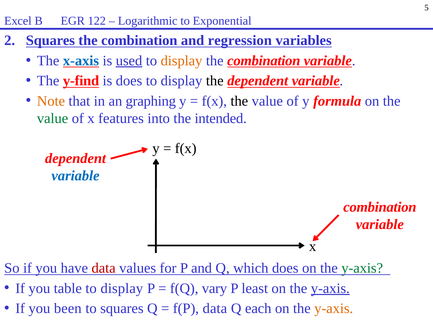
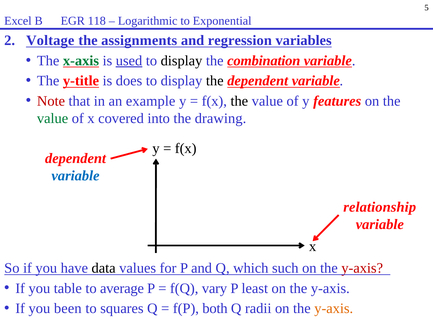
122: 122 -> 118
2 Squares: Squares -> Voltage
combination at (139, 41): combination -> assignments
x-axis colour: blue -> green
display at (182, 61) colour: orange -> black
y-find: y-find -> y-title
Note colour: orange -> red
graphing: graphing -> example
formula: formula -> features
features: features -> covered
intended: intended -> drawing
combination at (380, 208): combination -> relationship
data at (104, 269) colour: red -> black
which does: does -> such
y-axis at (362, 269) colour: green -> red
display at (122, 289): display -> average
y-axis at (330, 289) underline: present -> none
f(P data: data -> both
each: each -> radii
